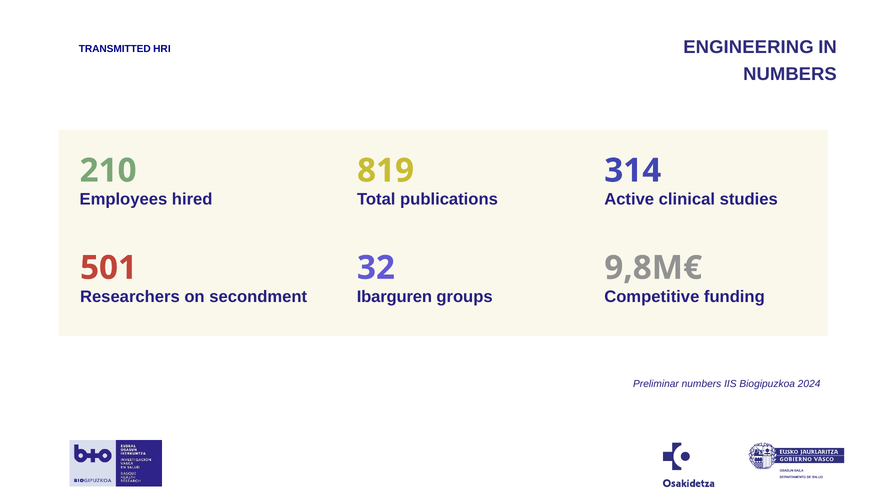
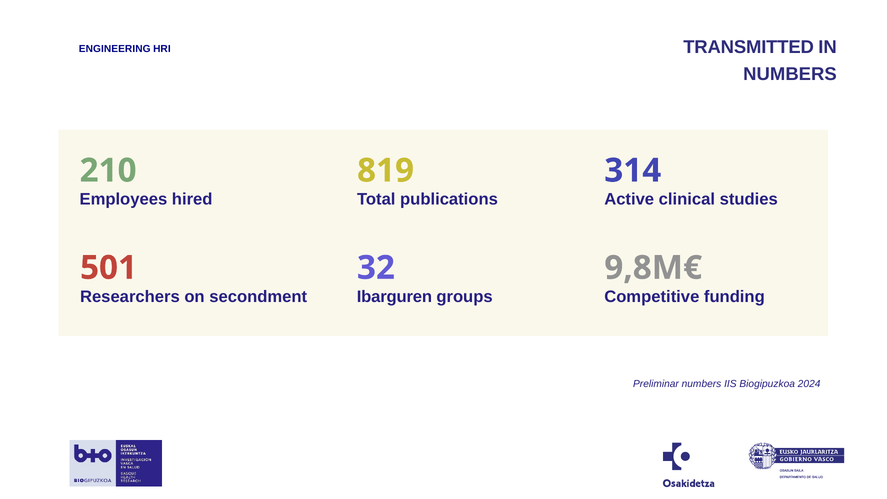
TRANSMITTED: TRANSMITTED -> ENGINEERING
ENGINEERING: ENGINEERING -> TRANSMITTED
